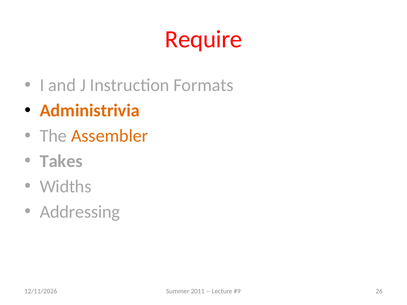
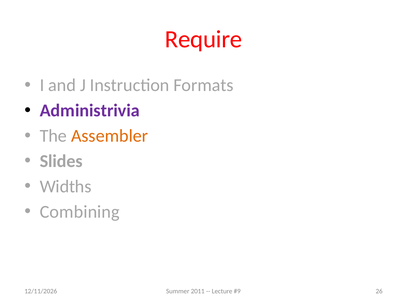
Administrivia colour: orange -> purple
Takes: Takes -> Slides
Addressing: Addressing -> Combining
